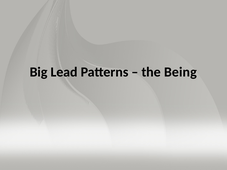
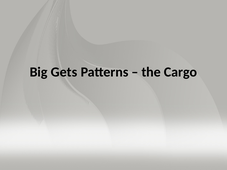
Lead: Lead -> Gets
Being: Being -> Cargo
